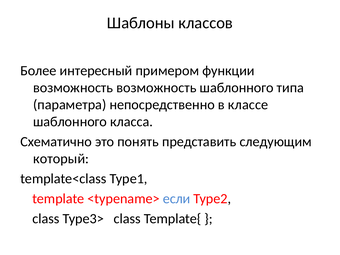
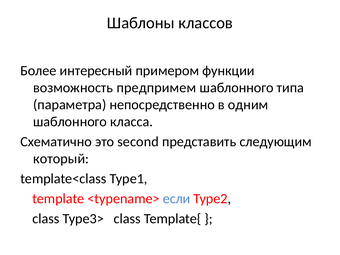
возможность возможность: возможность -> предпримем
классе: классе -> одним
понять: понять -> second
